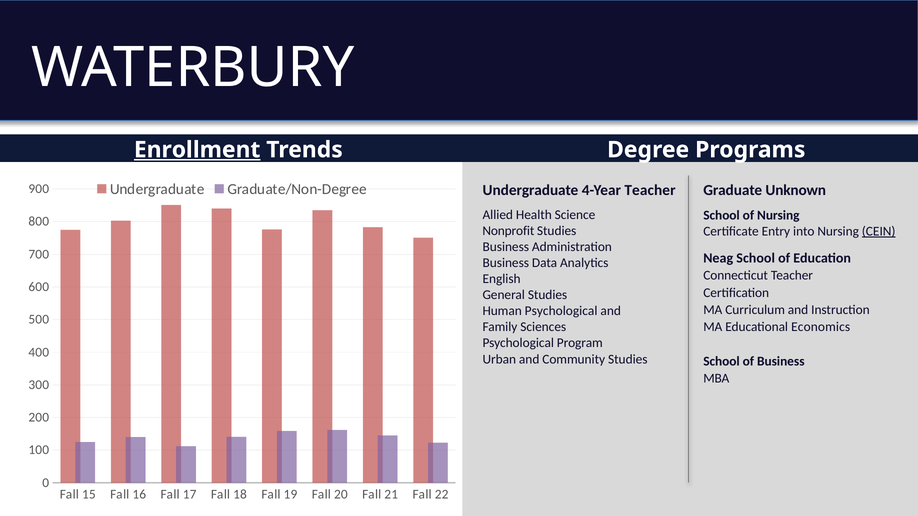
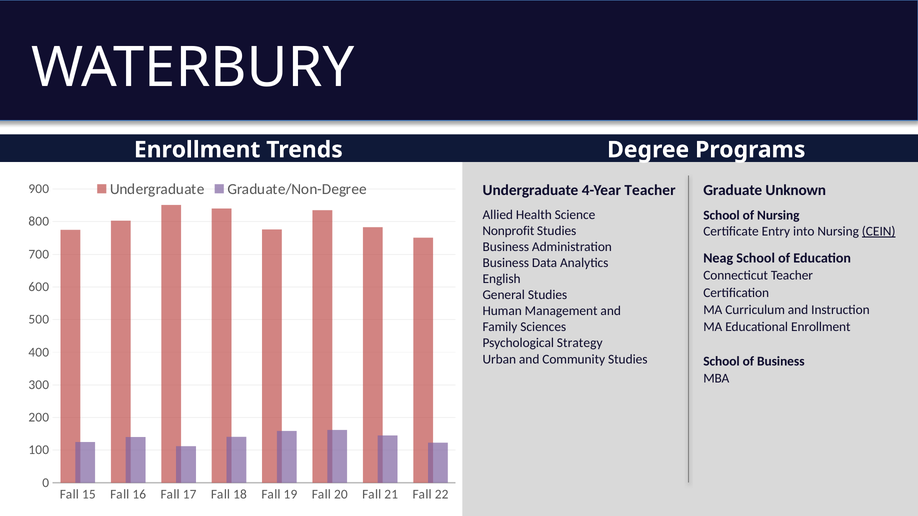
Enrollment at (197, 150) underline: present -> none
Human Psychological: Psychological -> Management
Educational Economics: Economics -> Enrollment
Program: Program -> Strategy
